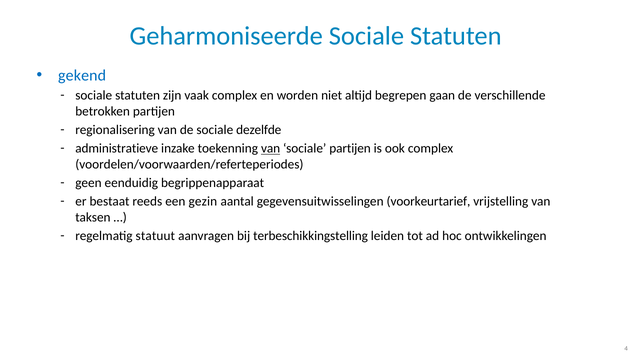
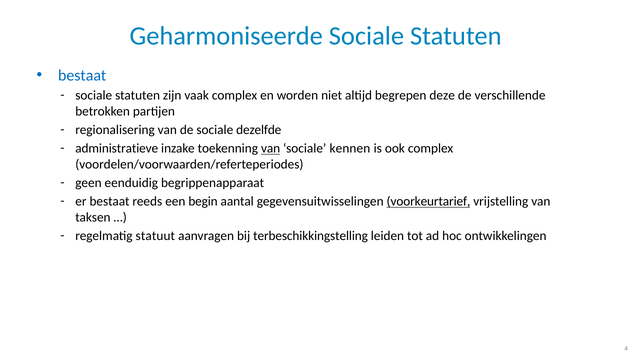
gekend at (82, 75): gekend -> bestaat
gaan: gaan -> deze
sociale partijen: partijen -> kennen
gezin: gezin -> begin
voorkeurtarief underline: none -> present
